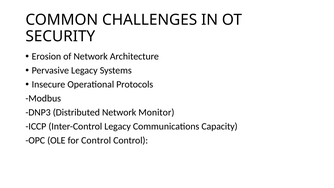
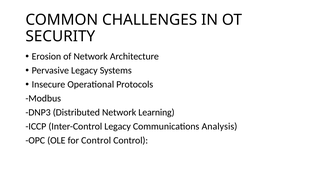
Monitor: Monitor -> Learning
Capacity: Capacity -> Analysis
